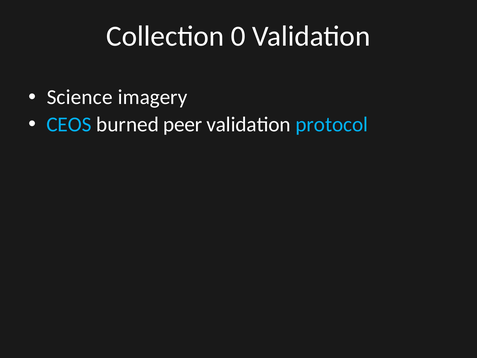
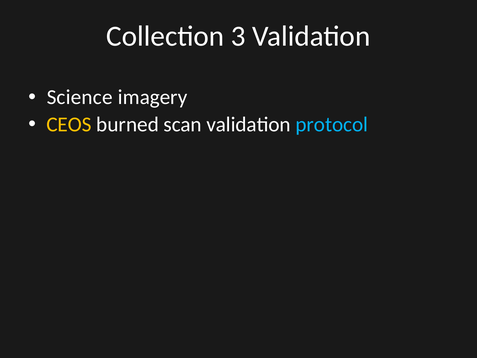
0: 0 -> 3
CEOS colour: light blue -> yellow
peer: peer -> scan
